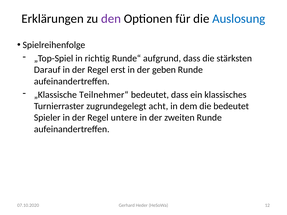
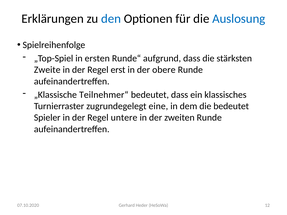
den colour: purple -> blue
richtig: richtig -> ersten
Darauf: Darauf -> Zweite
geben: geben -> obere
acht: acht -> eine
